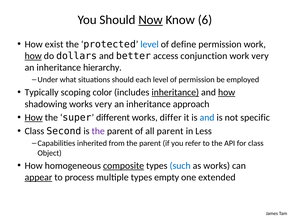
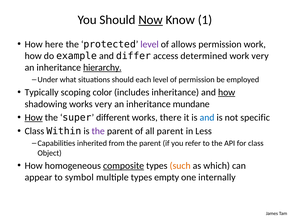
6: 6 -> 1
exist: exist -> here
level at (150, 44) colour: blue -> purple
define: define -> allows
how at (33, 56) underline: present -> none
dollars: dollars -> example
better: better -> differ
conjunction: conjunction -> determined
hierarchy underline: none -> present
inheritance at (175, 92) underline: present -> none
approach: approach -> mundane
differ: differ -> there
Second: Second -> Within
such colour: blue -> orange
as works: works -> which
appear underline: present -> none
process: process -> symbol
extended: extended -> internally
